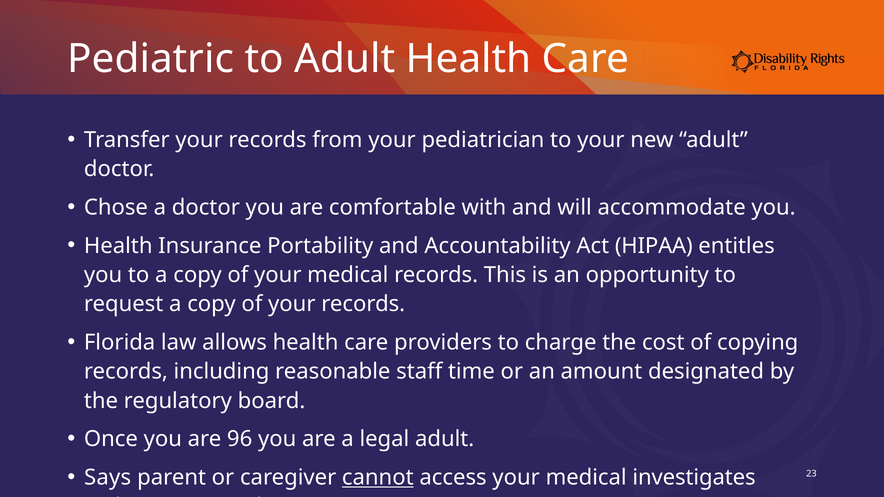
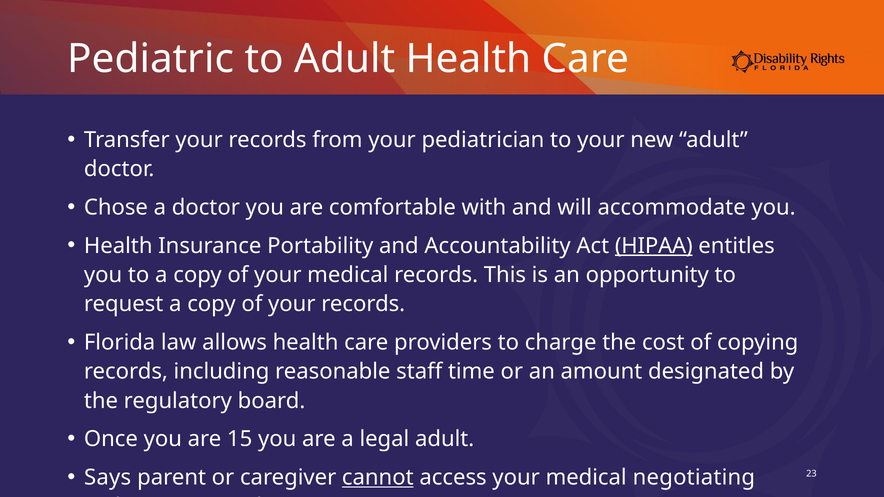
HIPAA underline: none -> present
96: 96 -> 15
investigates: investigates -> negotiating
